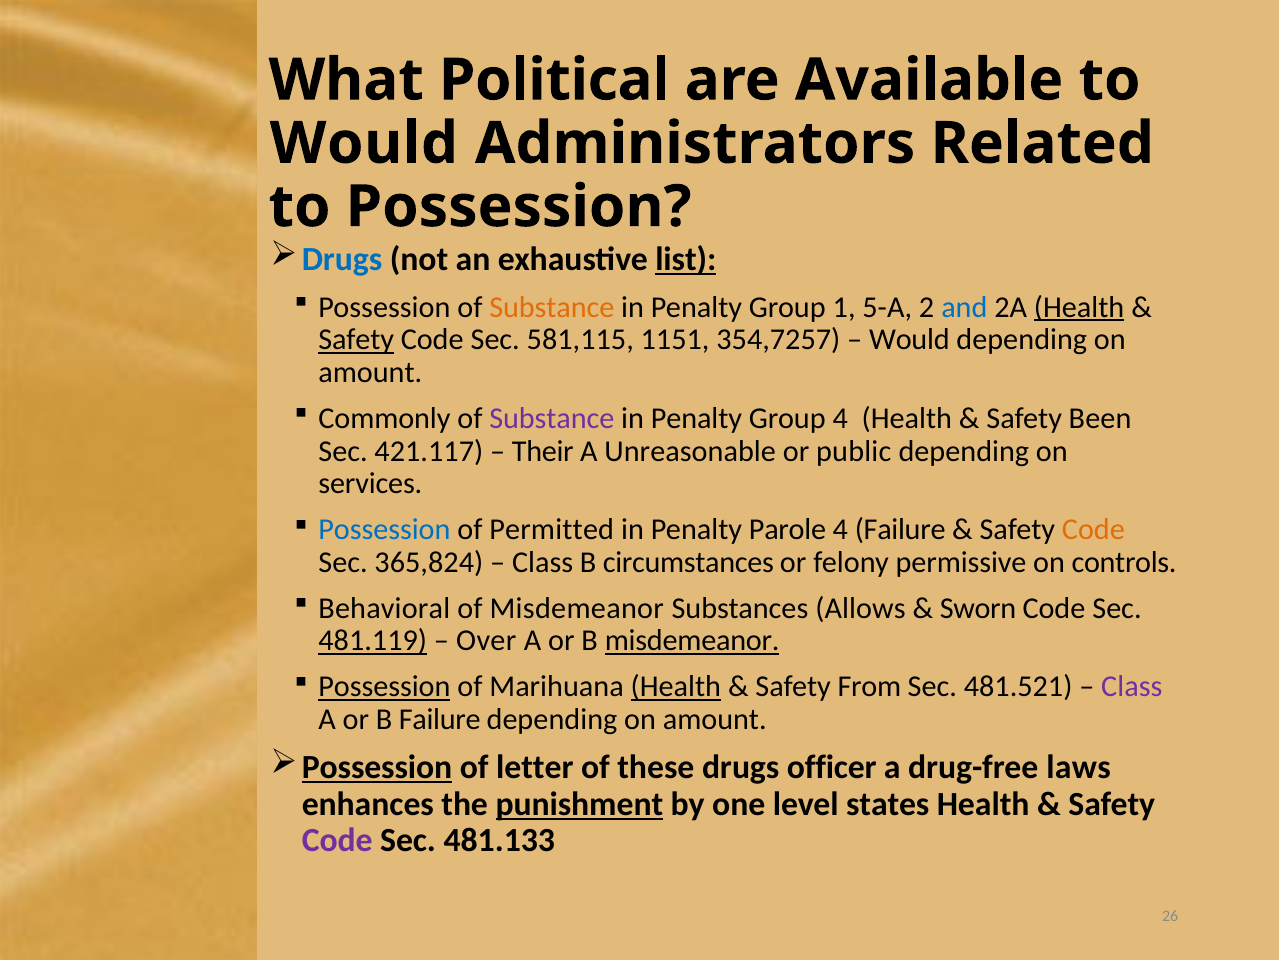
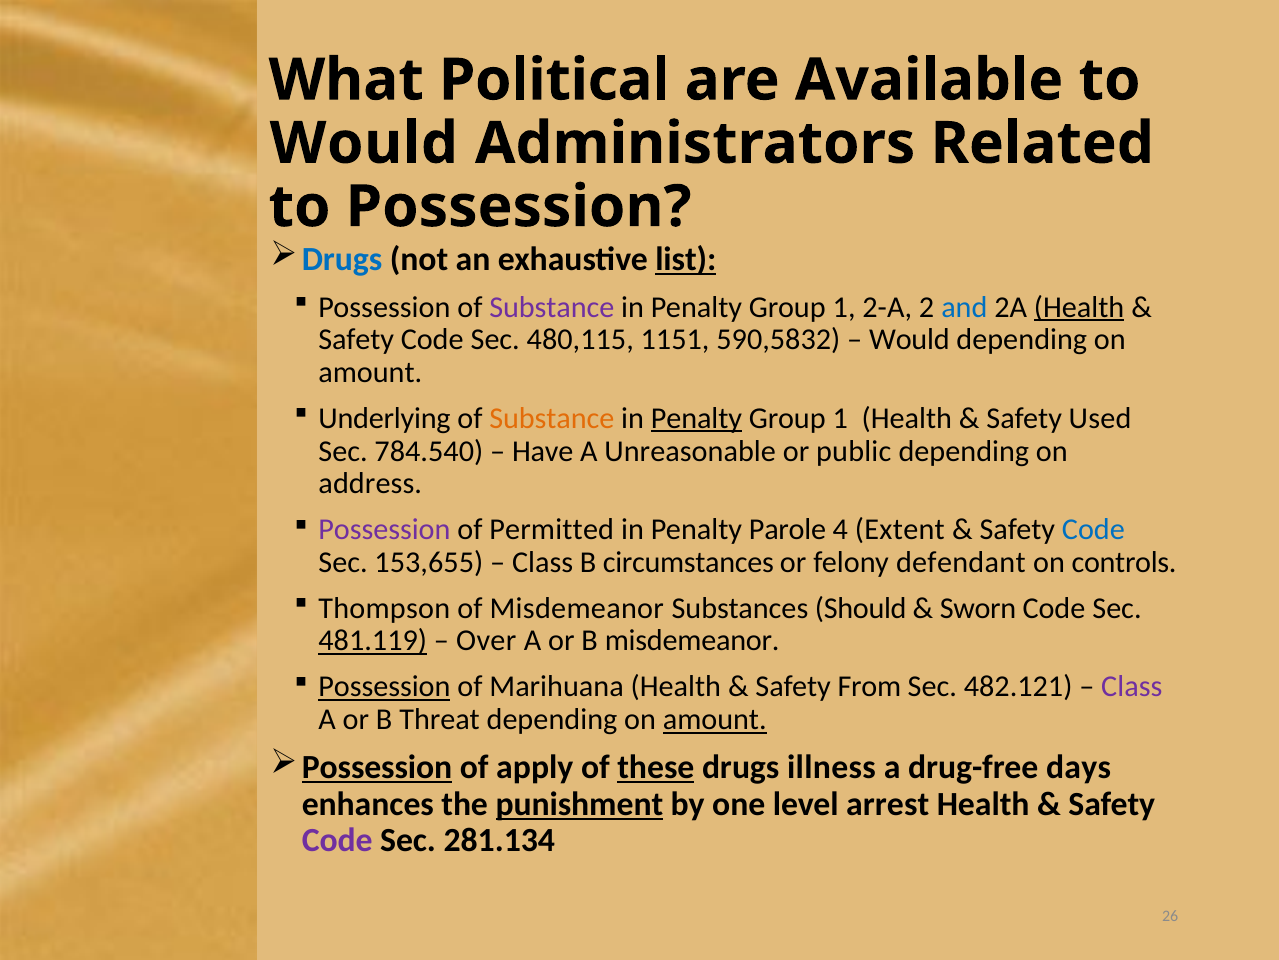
Substance at (552, 307) colour: orange -> purple
5-A: 5-A -> 2-A
Safety at (356, 339) underline: present -> none
581,115: 581,115 -> 480,115
354,7257: 354,7257 -> 590,5832
Commonly: Commonly -> Underlying
Substance at (552, 418) colour: purple -> orange
Penalty at (696, 418) underline: none -> present
4 at (840, 418): 4 -> 1
Been: Been -> Used
421.117: 421.117 -> 784.540
Their: Their -> Have
services: services -> address
Possession at (384, 529) colour: blue -> purple
4 Failure: Failure -> Extent
Code at (1093, 529) colour: orange -> blue
365,824: 365,824 -> 153,655
permissive: permissive -> defendant
Behavioral: Behavioral -> Thompson
Allows: Allows -> Should
misdemeanor at (692, 641) underline: present -> none
Health at (676, 686) underline: present -> none
481.521: 481.521 -> 482.121
B Failure: Failure -> Threat
amount at (715, 719) underline: none -> present
letter: letter -> apply
these underline: none -> present
officer: officer -> illness
laws: laws -> days
states: states -> arrest
481.133: 481.133 -> 281.134
